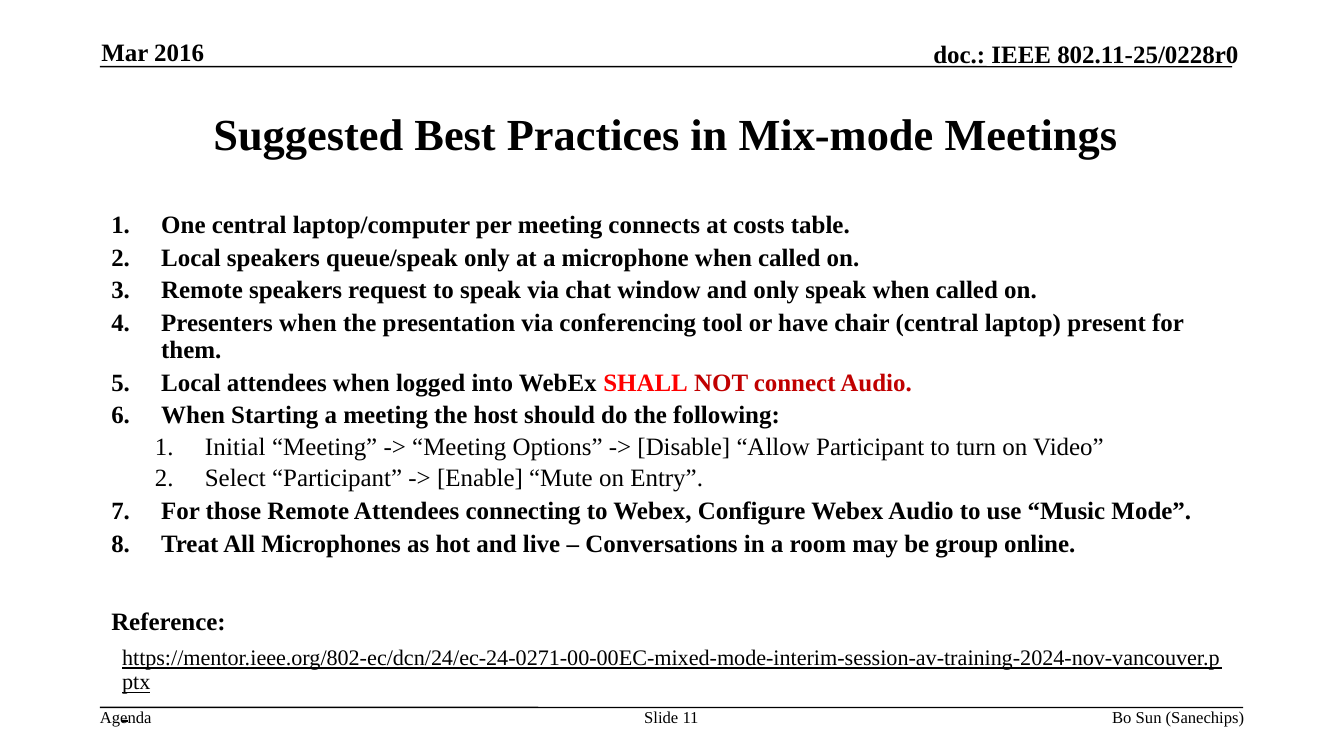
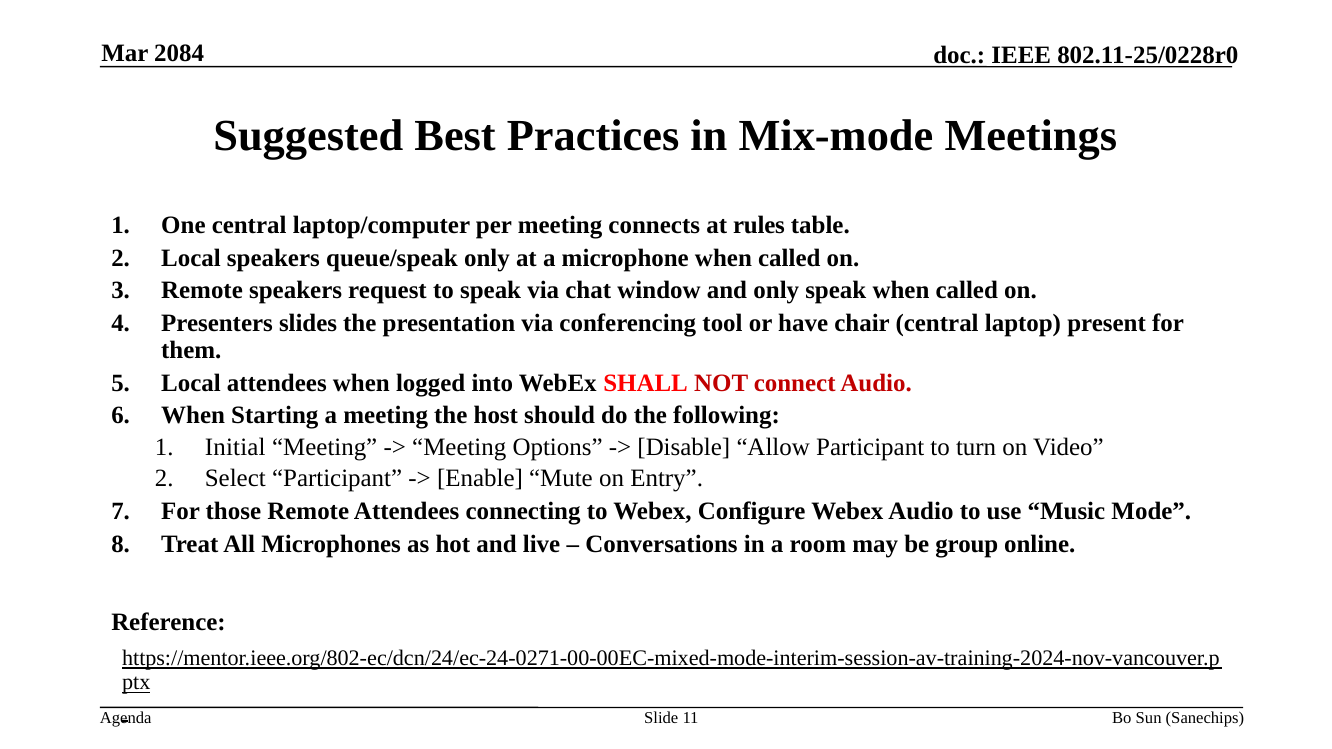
2016: 2016 -> 2084
costs: costs -> rules
Presenters when: when -> slides
